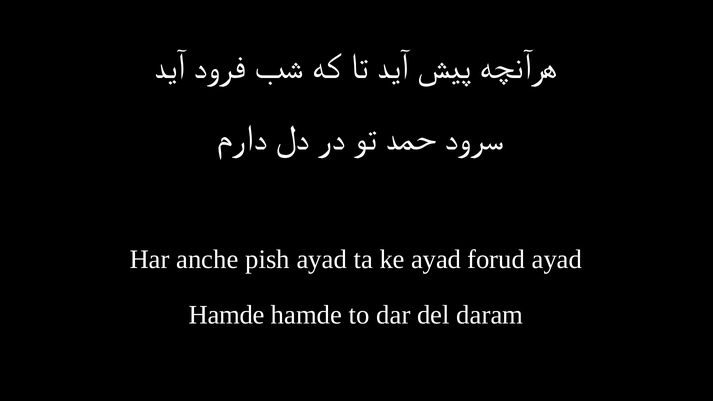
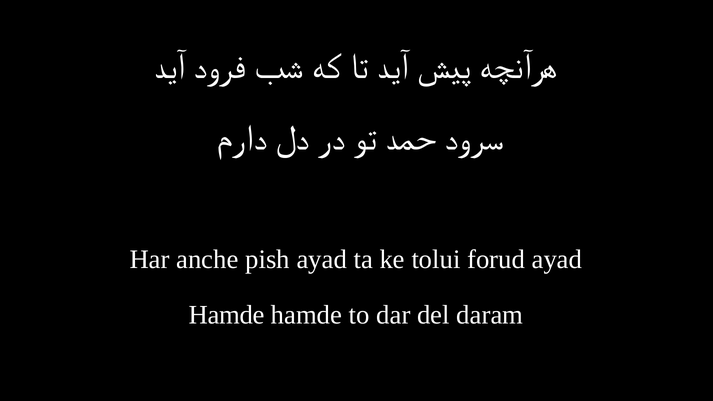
ke ayad: ayad -> tolui
